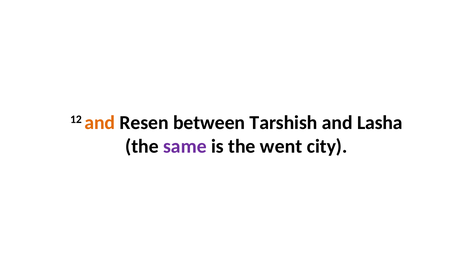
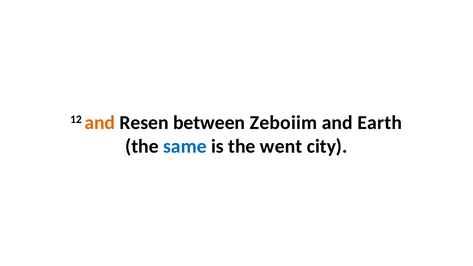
Tarshish: Tarshish -> Zeboiim
Lasha: Lasha -> Earth
same colour: purple -> blue
